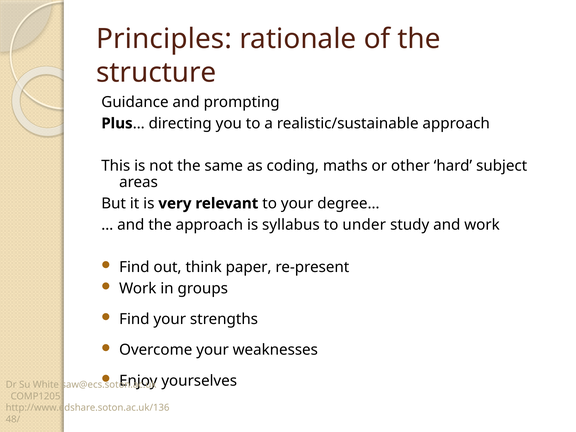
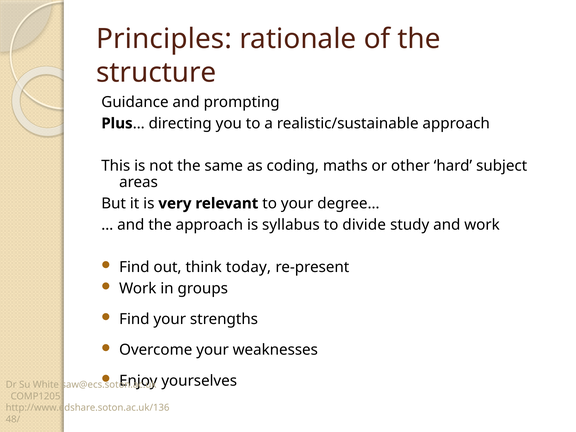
under: under -> divide
paper: paper -> today
